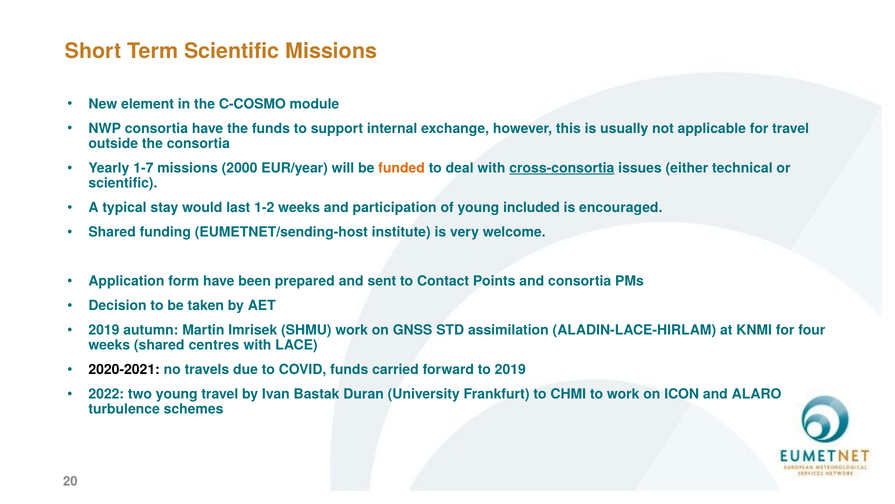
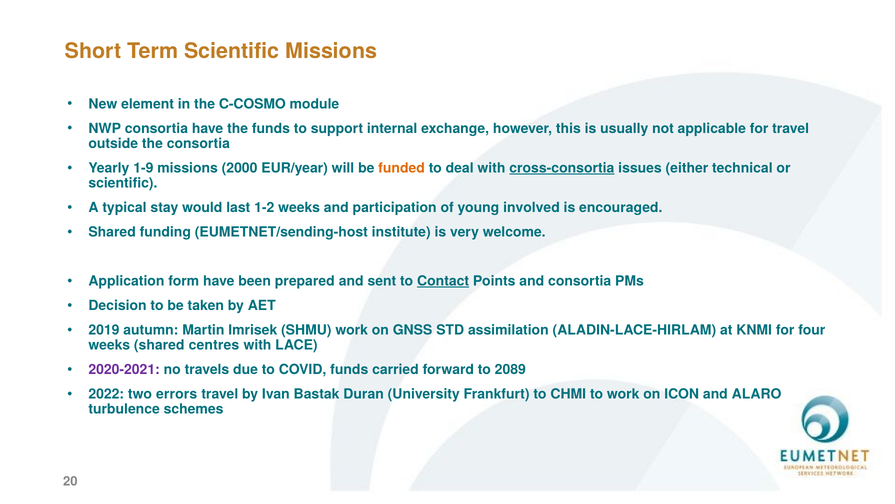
1-7: 1-7 -> 1-9
included: included -> involved
Contact underline: none -> present
2020-2021 colour: black -> purple
to 2019: 2019 -> 2089
two young: young -> errors
